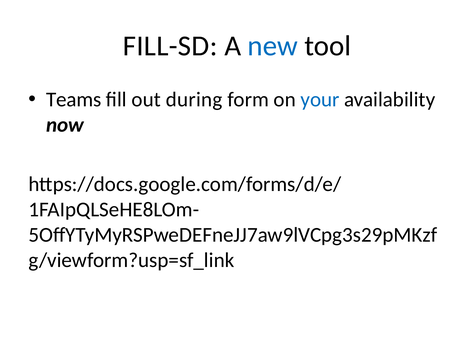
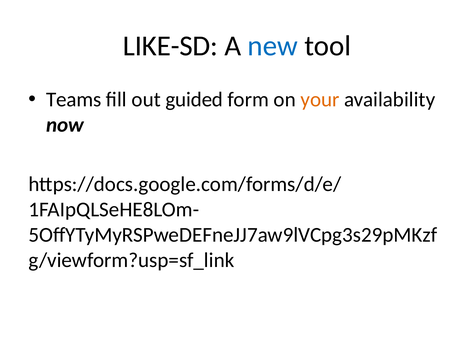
FILL-SD: FILL-SD -> LIKE-SD
during: during -> guided
your colour: blue -> orange
